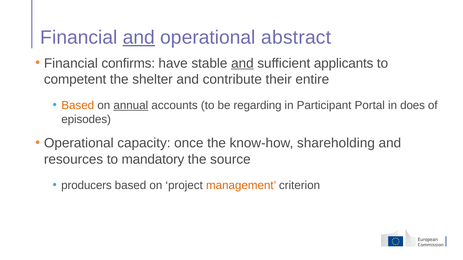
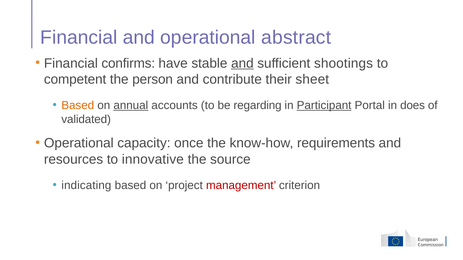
and at (139, 37) underline: present -> none
applicants: applicants -> shootings
shelter: shelter -> person
entire: entire -> sheet
Participant underline: none -> present
episodes: episodes -> validated
shareholding: shareholding -> requirements
mandatory: mandatory -> innovative
producers: producers -> indicating
management colour: orange -> red
